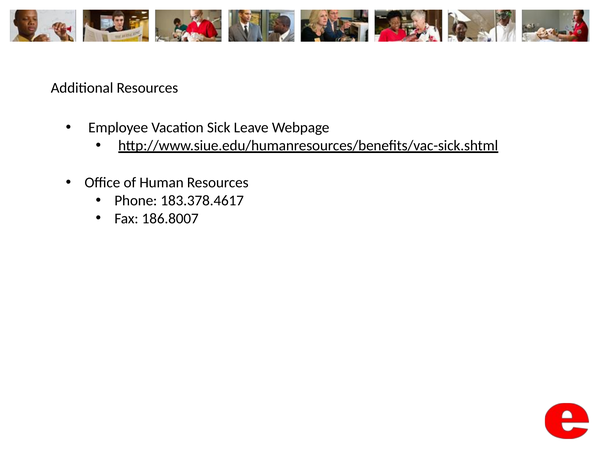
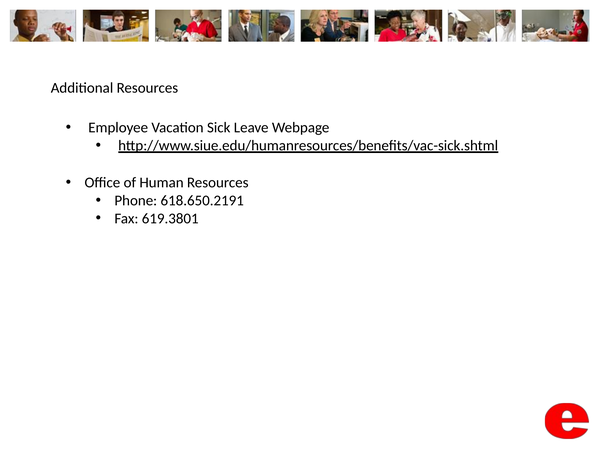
183.378.4617: 183.378.4617 -> 618.650.2191
186.8007: 186.8007 -> 619.3801
